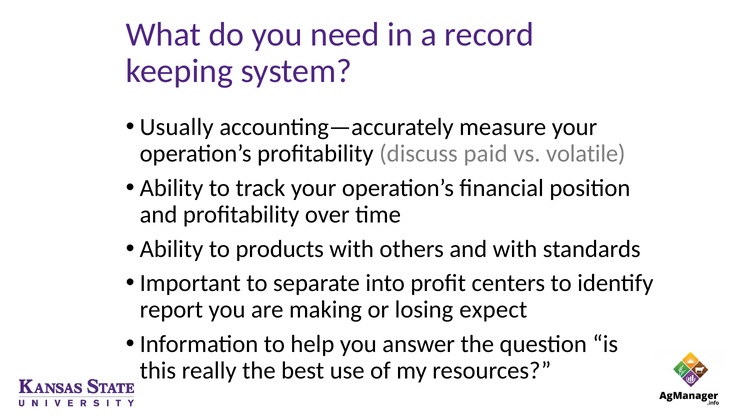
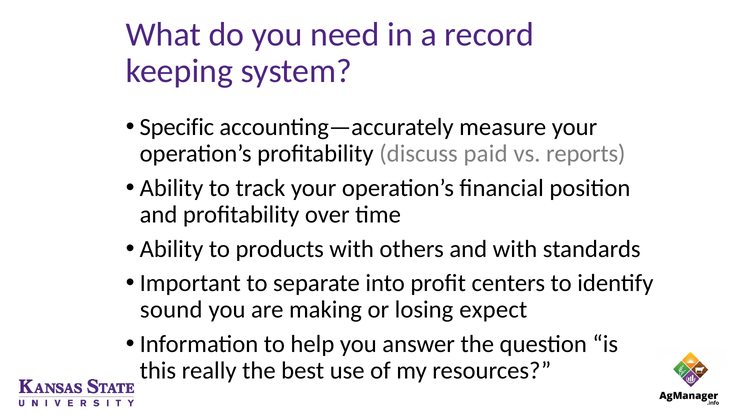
Usually: Usually -> Specific
volatile: volatile -> reports
report: report -> sound
